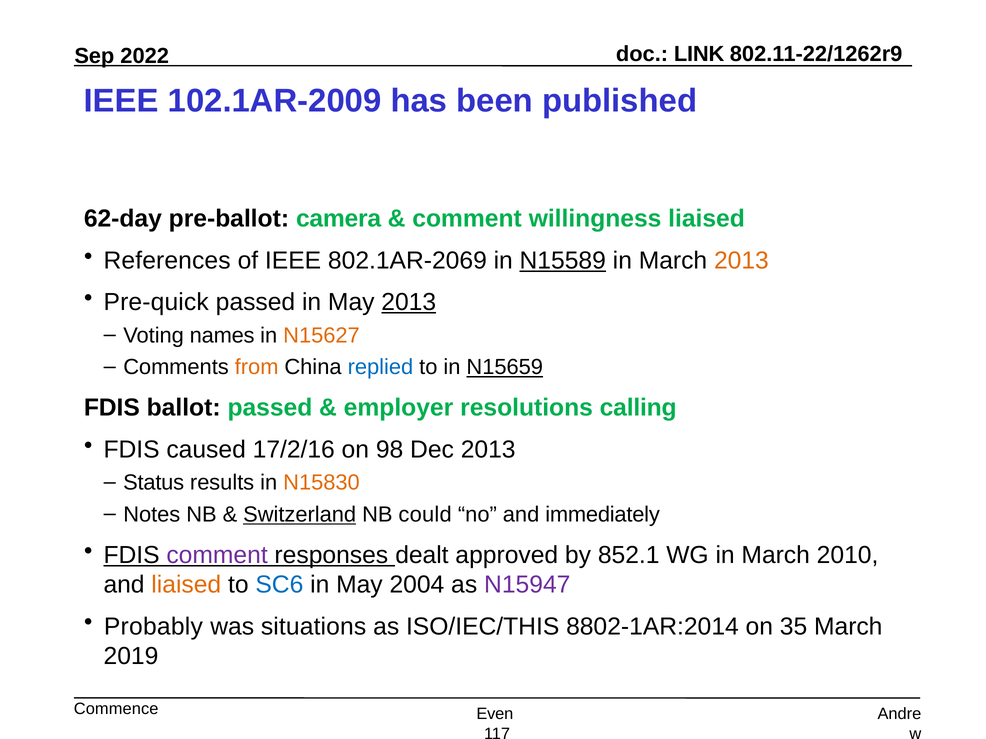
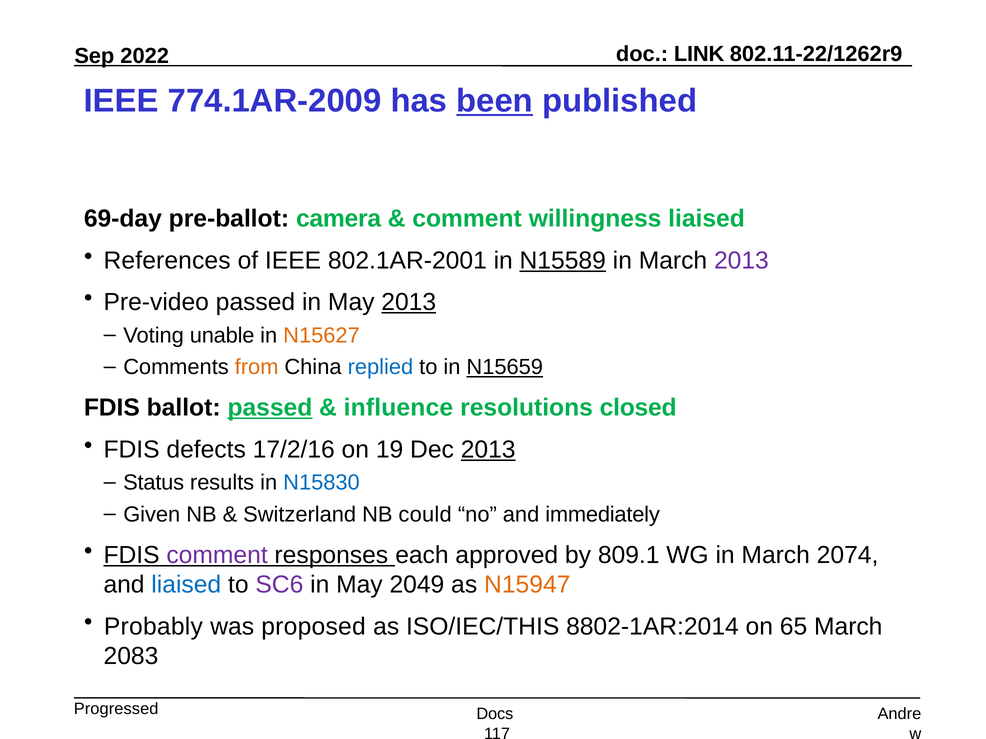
102.1AR-2009: 102.1AR-2009 -> 774.1AR-2009
been underline: none -> present
62-day: 62-day -> 69-day
802.1AR-2069: 802.1AR-2069 -> 802.1AR-2001
2013 at (741, 261) colour: orange -> purple
Pre-quick: Pre-quick -> Pre-video
names: names -> unable
passed at (270, 408) underline: none -> present
employer: employer -> influence
calling: calling -> closed
caused: caused -> defects
98: 98 -> 19
2013 at (488, 450) underline: none -> present
N15830 colour: orange -> blue
Notes: Notes -> Given
Switzerland underline: present -> none
dealt: dealt -> each
852.1: 852.1 -> 809.1
2010: 2010 -> 2074
liaised at (186, 585) colour: orange -> blue
SC6 colour: blue -> purple
2004: 2004 -> 2049
N15947 colour: purple -> orange
situations: situations -> proposed
35: 35 -> 65
2019: 2019 -> 2083
Commence: Commence -> Progressed
Even: Even -> Docs
